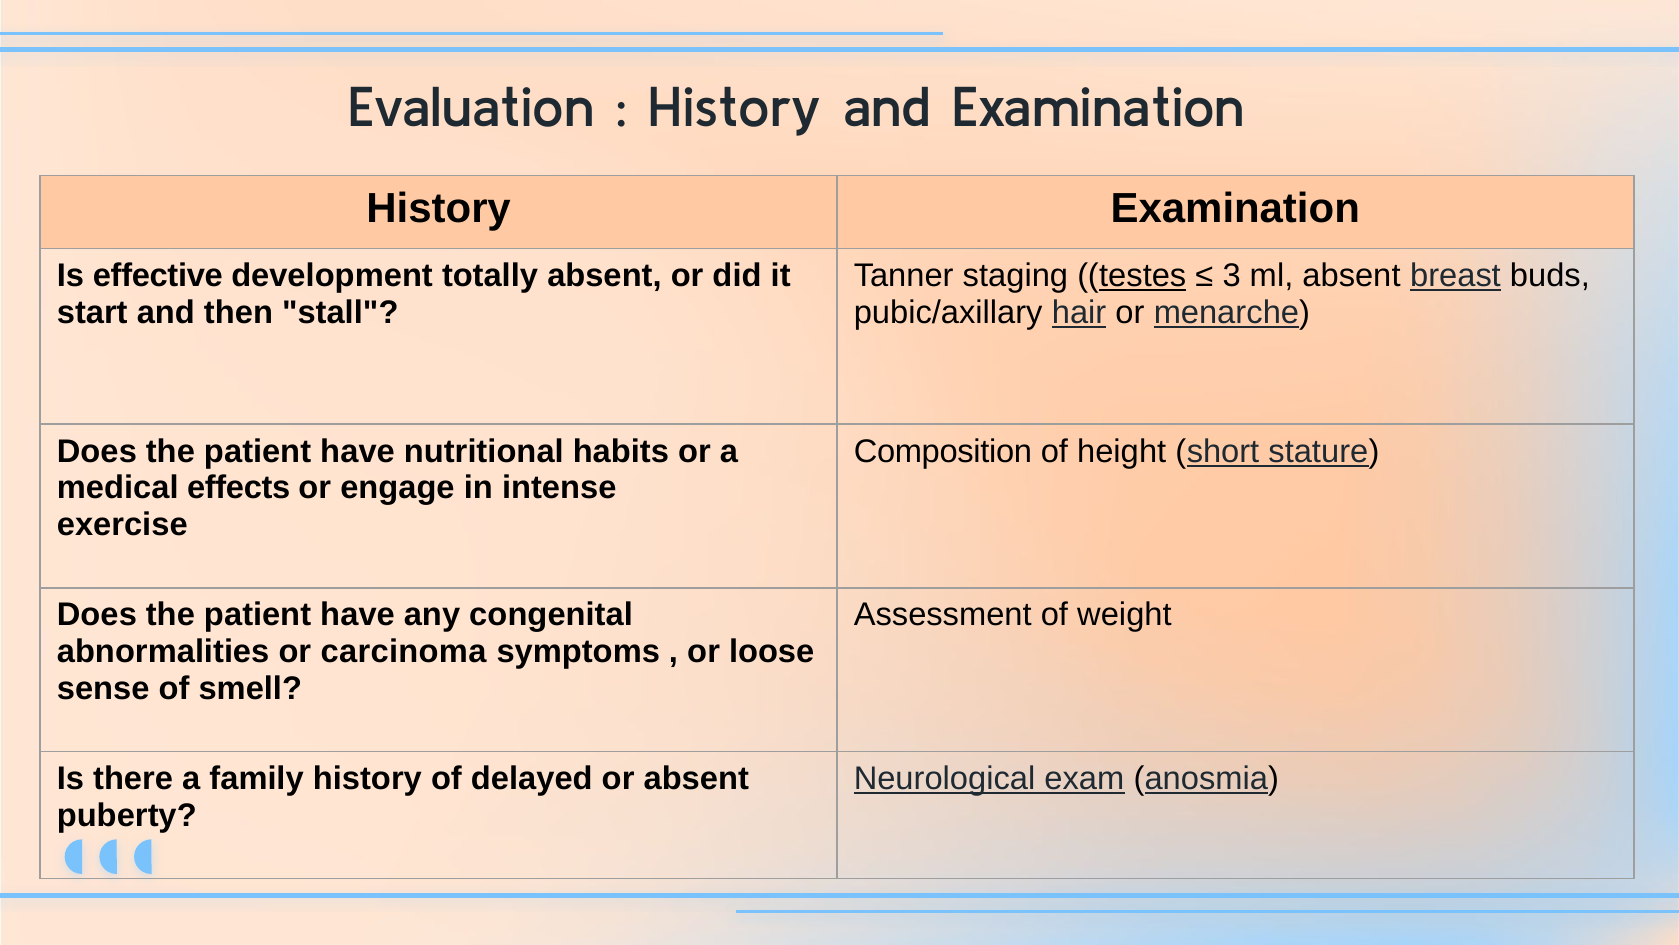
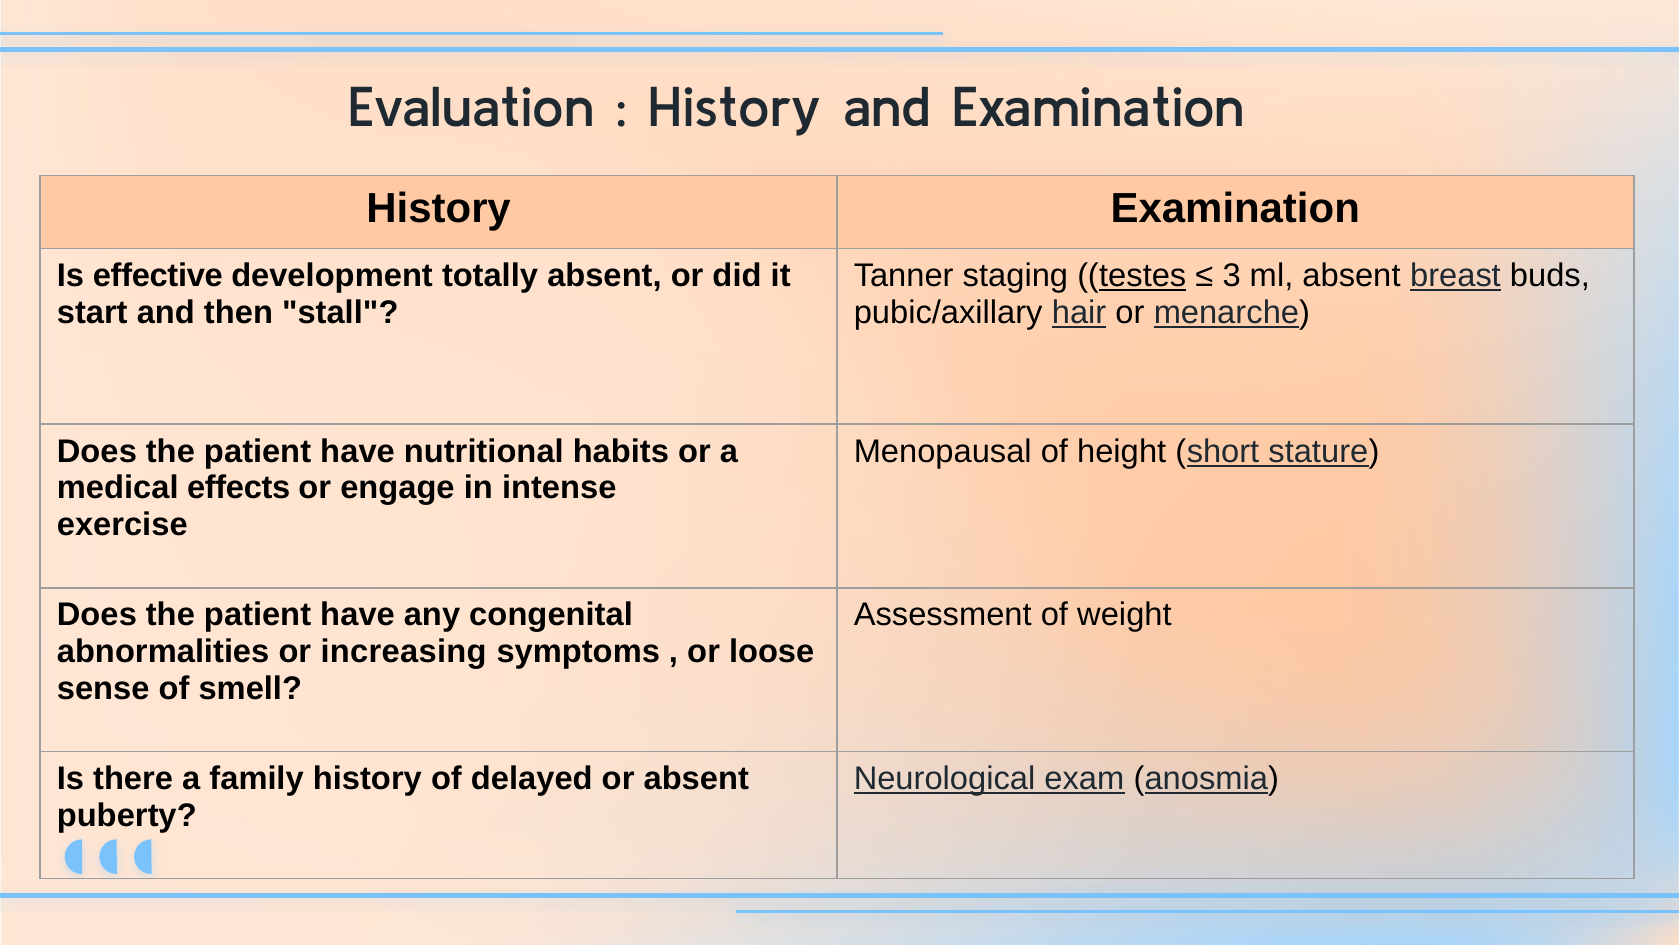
Composition: Composition -> Menopausal
carcinoma: carcinoma -> increasing
